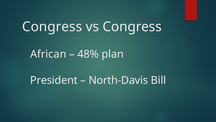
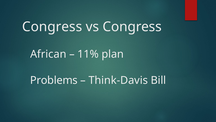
48%: 48% -> 11%
President: President -> Problems
North-Davis: North-Davis -> Think-Davis
